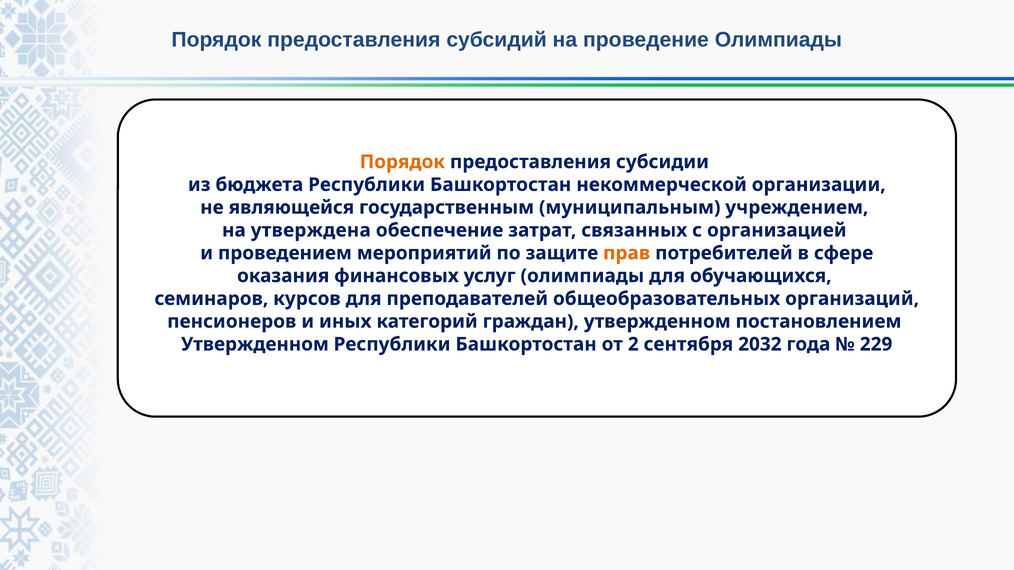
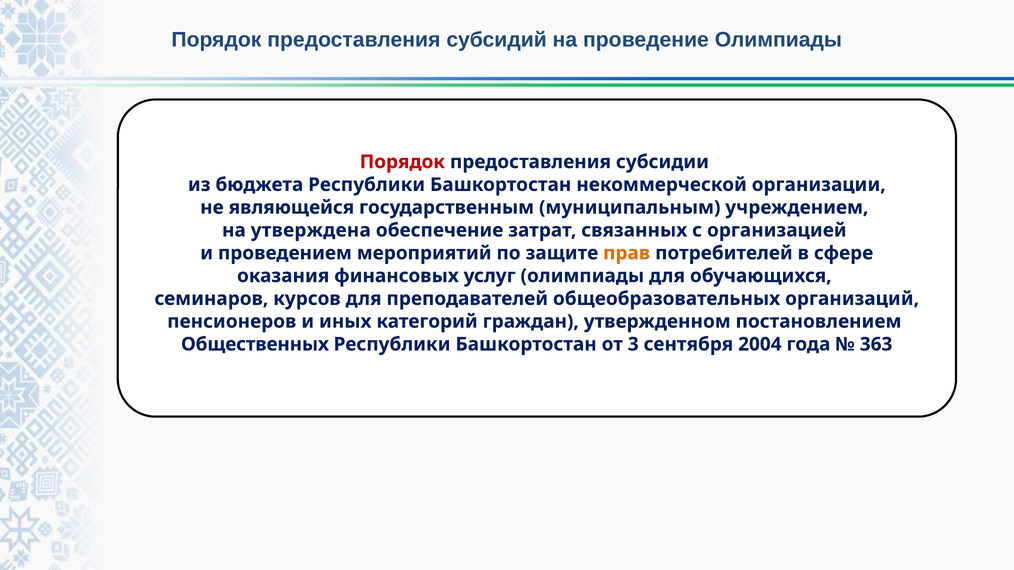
Порядок at (402, 162) colour: orange -> red
Утвержденном at (255, 344): Утвержденном -> Общественных
2: 2 -> 3
2032: 2032 -> 2004
229: 229 -> 363
